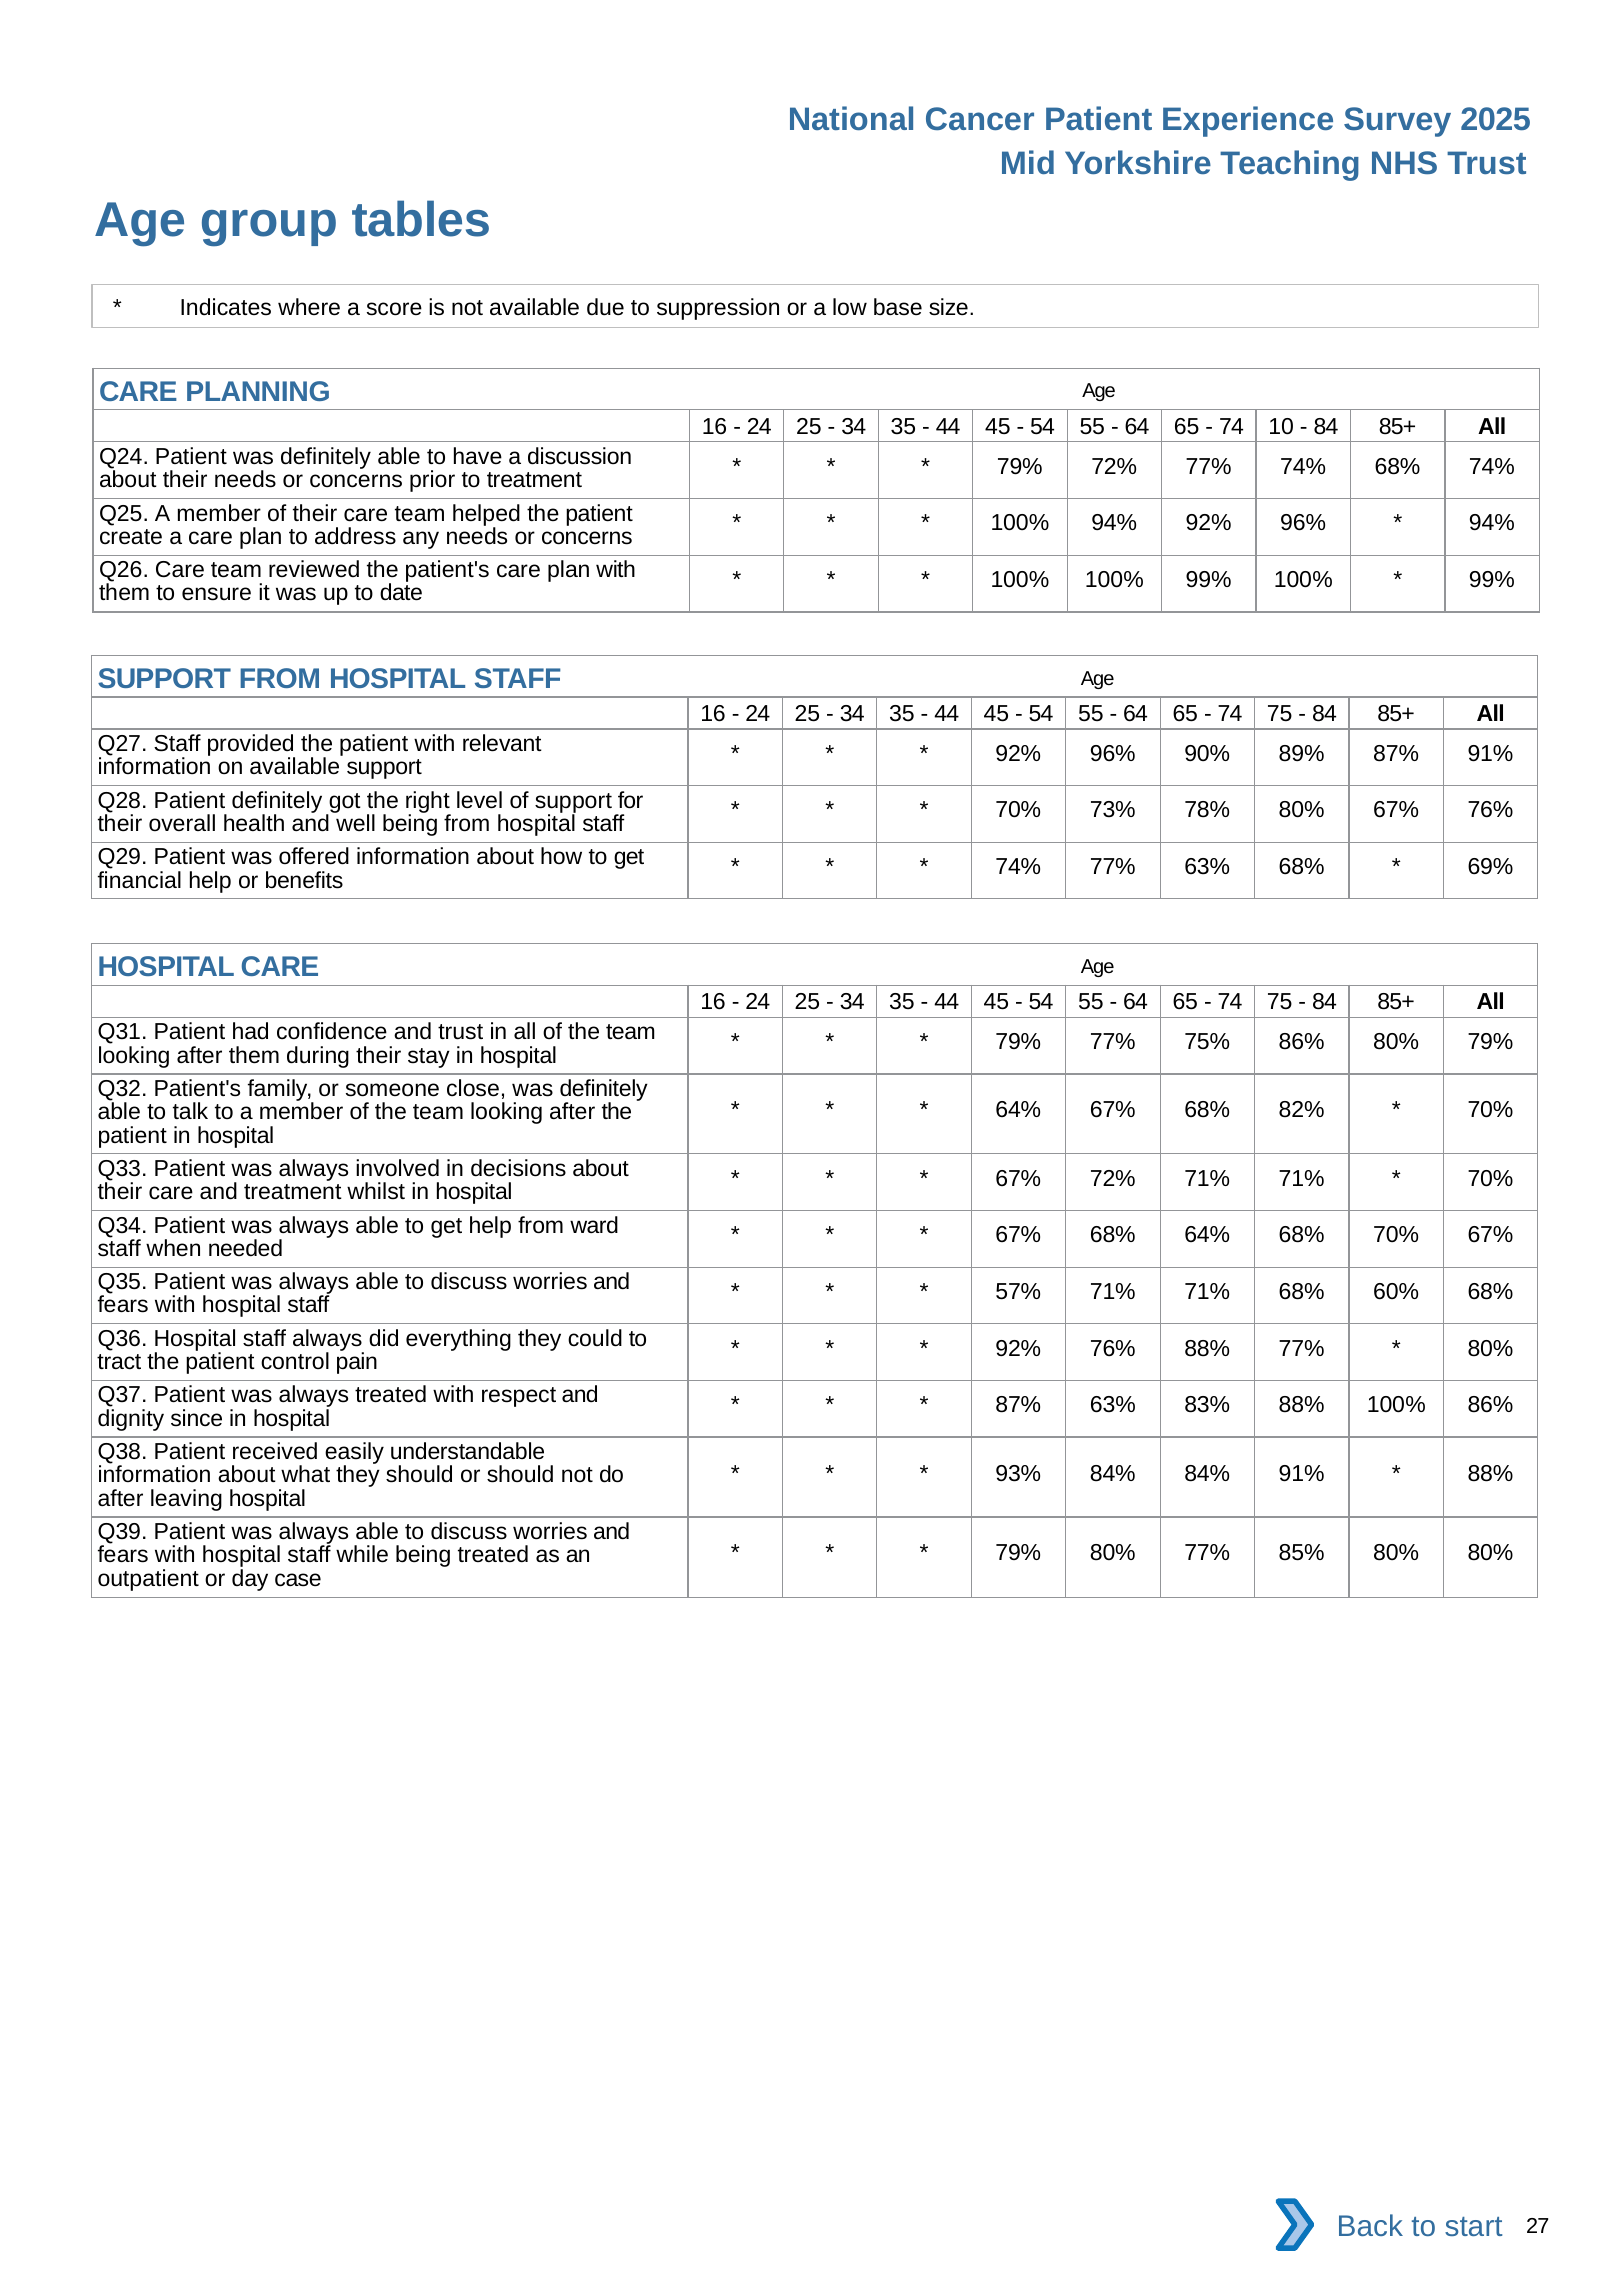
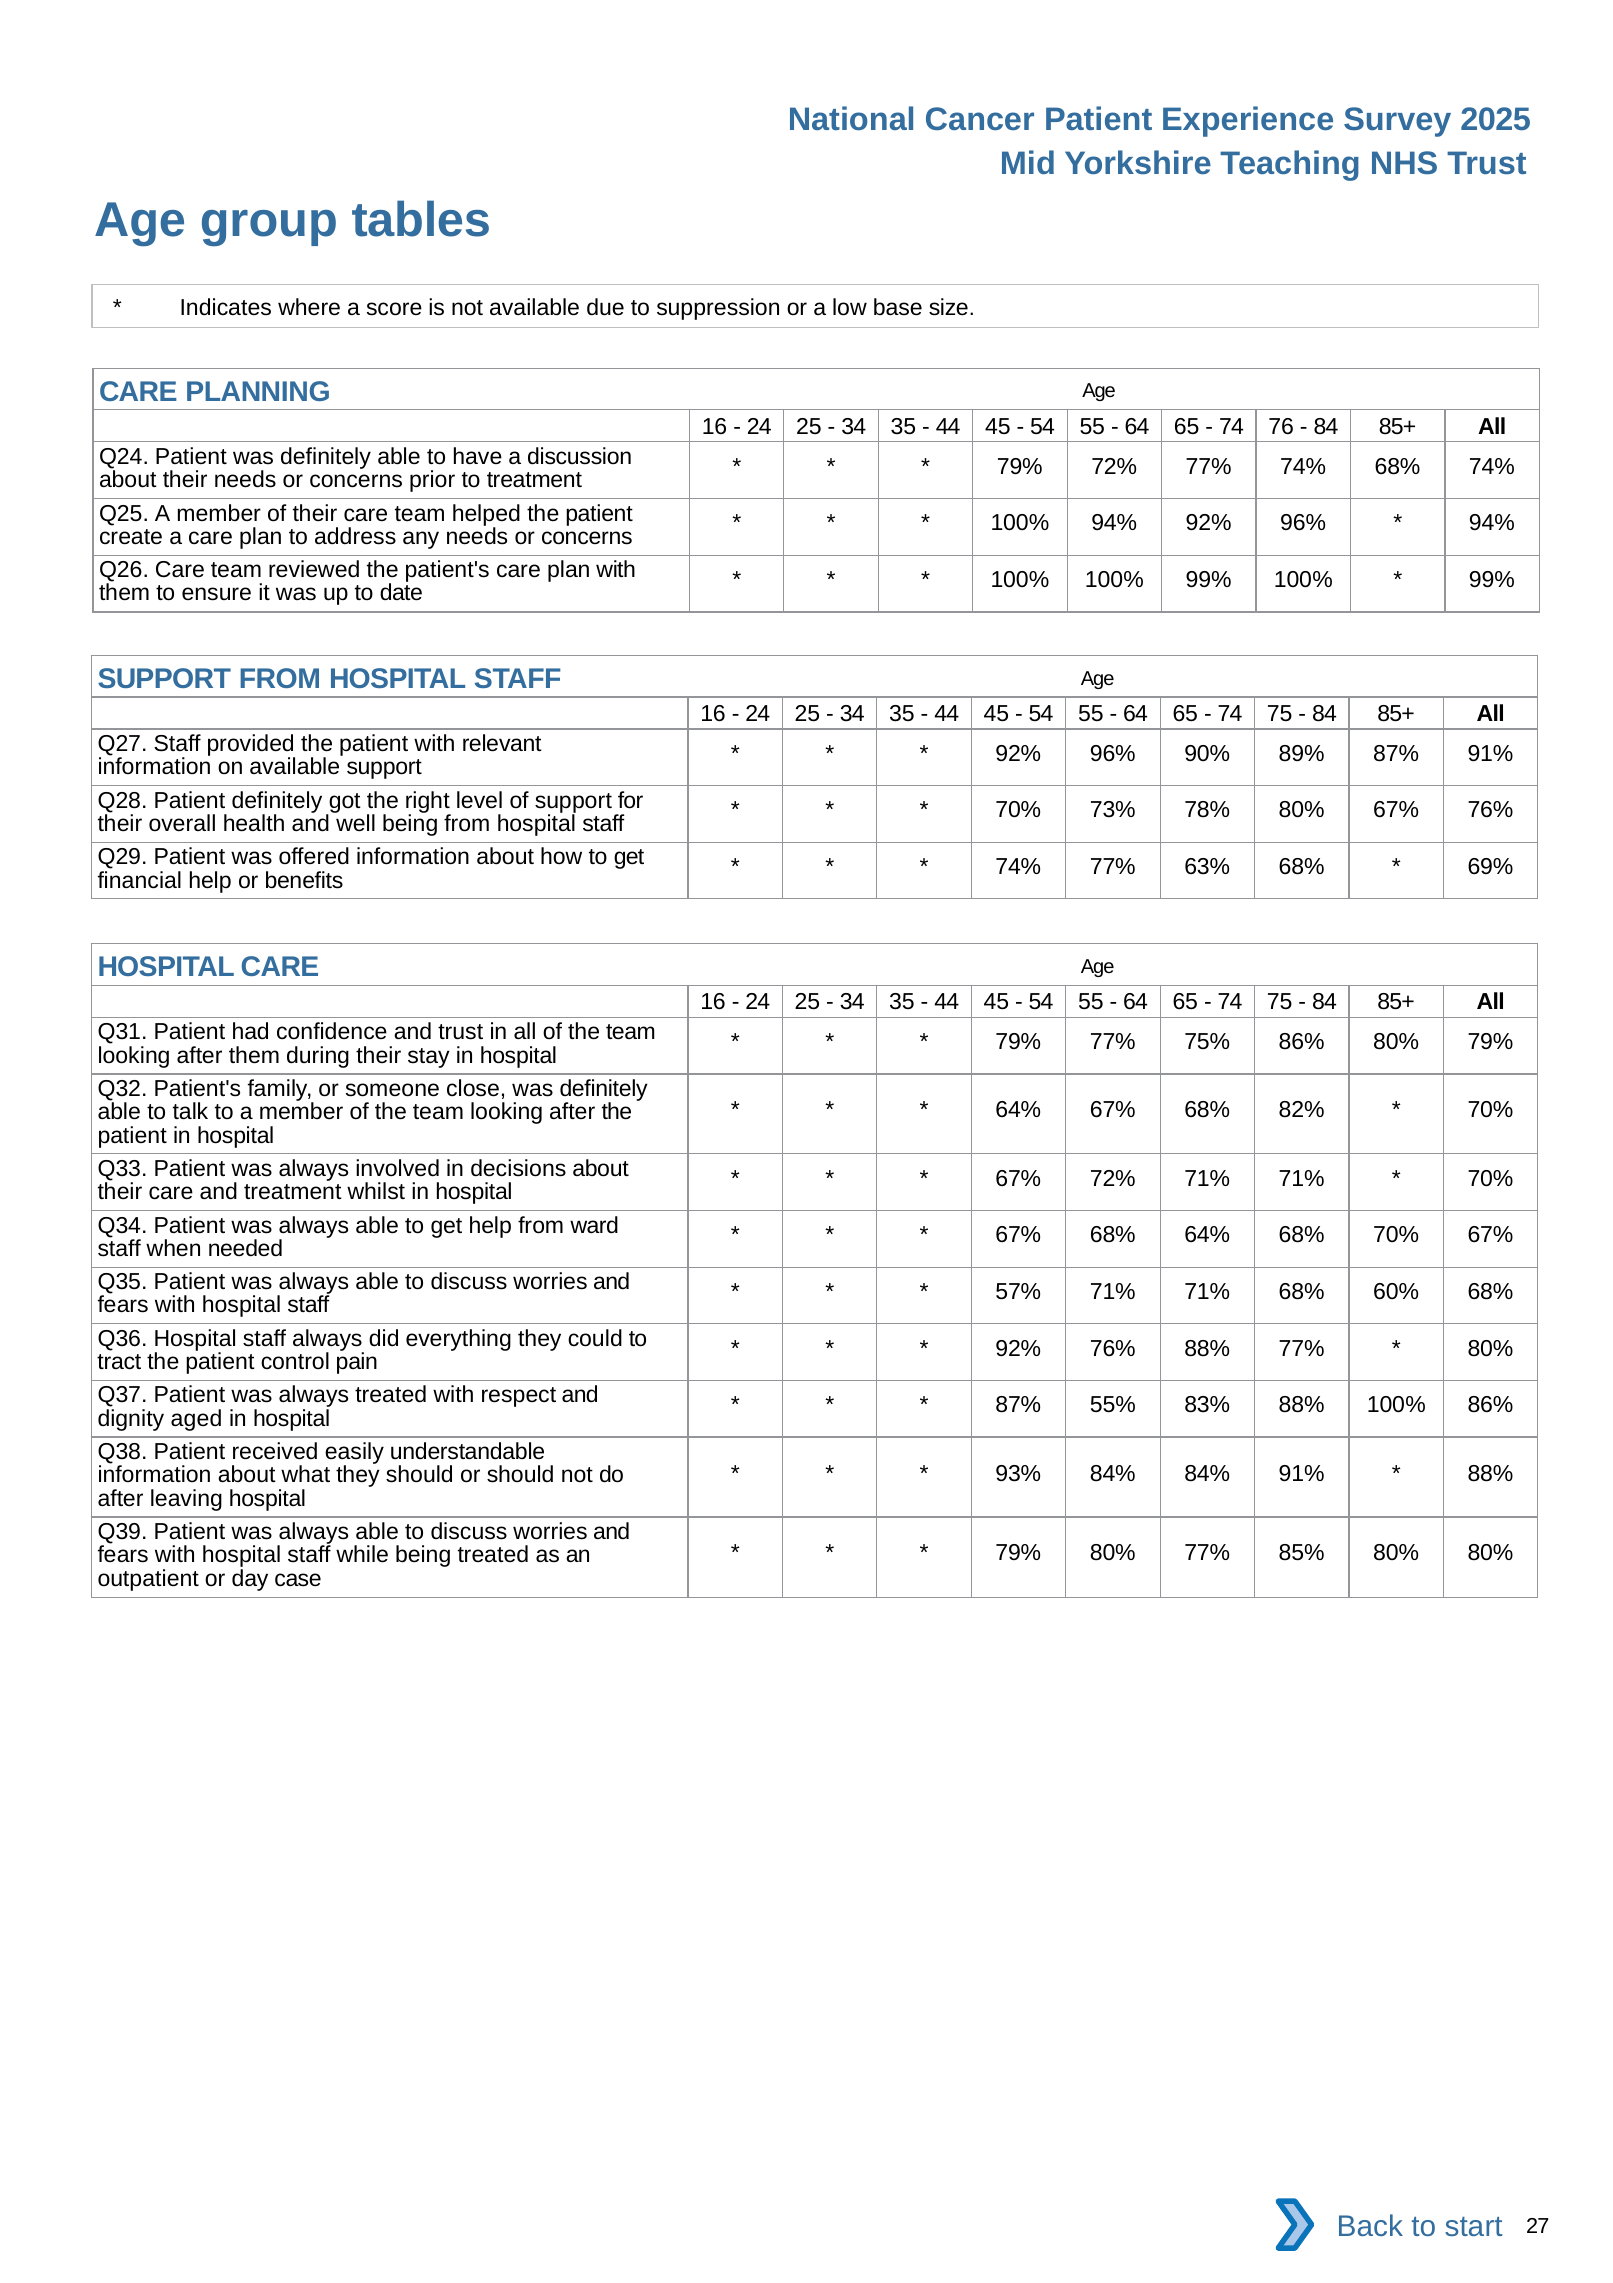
10: 10 -> 76
87% 63%: 63% -> 55%
since: since -> aged
